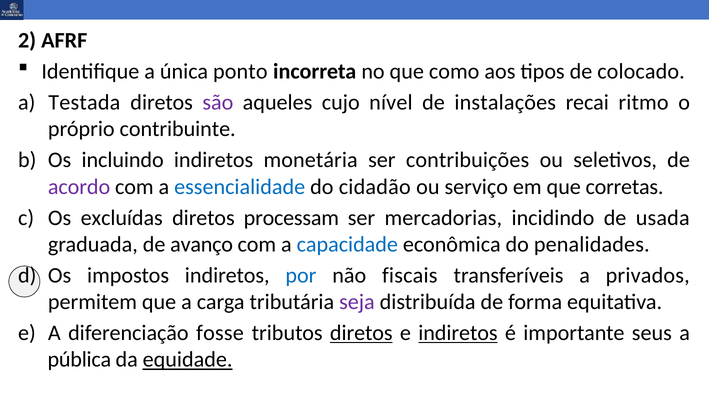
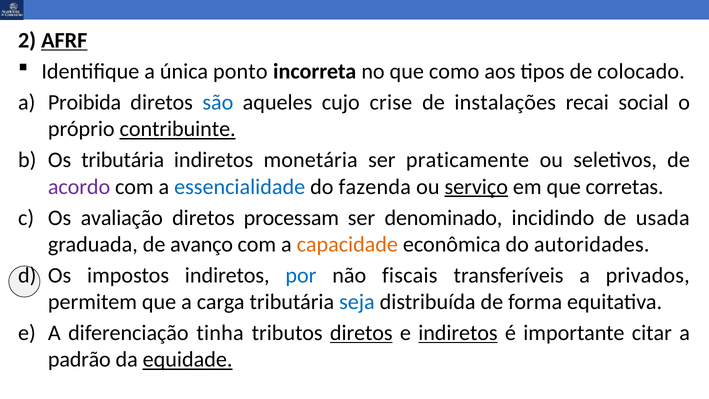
AFRF underline: none -> present
Testada: Testada -> Proibida
são colour: purple -> blue
nível: nível -> crise
ritmo: ritmo -> social
contribuinte underline: none -> present
Os incluindo: incluindo -> tributária
contribuições: contribuições -> praticamente
cidadão: cidadão -> fazenda
serviço underline: none -> present
excluídas: excluídas -> avaliação
mercadorias: mercadorias -> denominado
capacidade colour: blue -> orange
penalidades: penalidades -> autoridades
seja colour: purple -> blue
fosse: fosse -> tinha
seus: seus -> citar
pública: pública -> padrão
